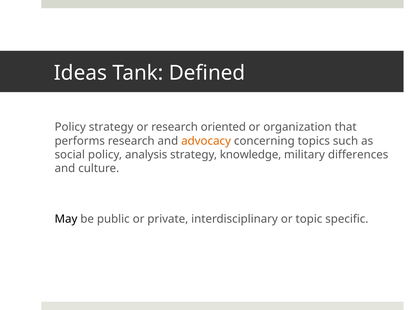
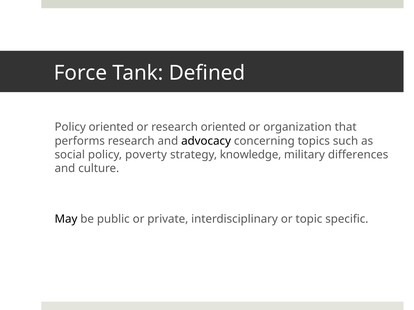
Ideas: Ideas -> Force
Policy strategy: strategy -> oriented
advocacy colour: orange -> black
analysis: analysis -> poverty
